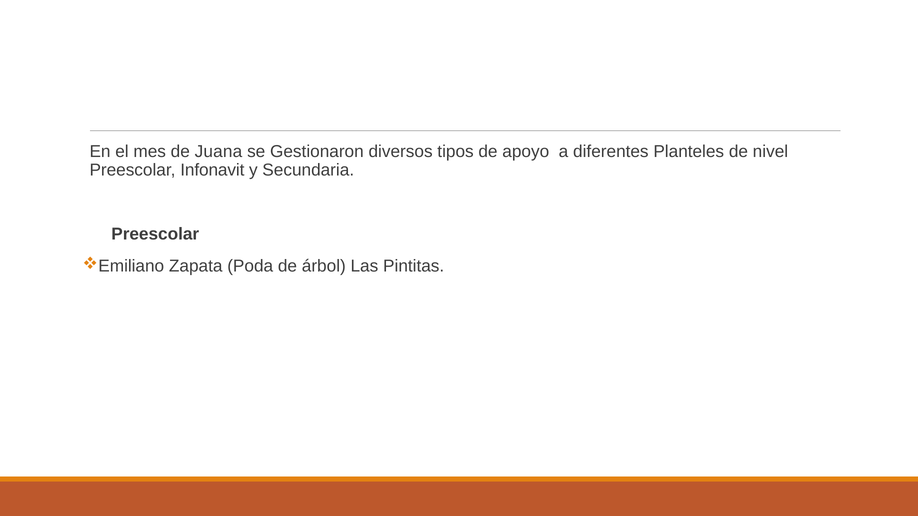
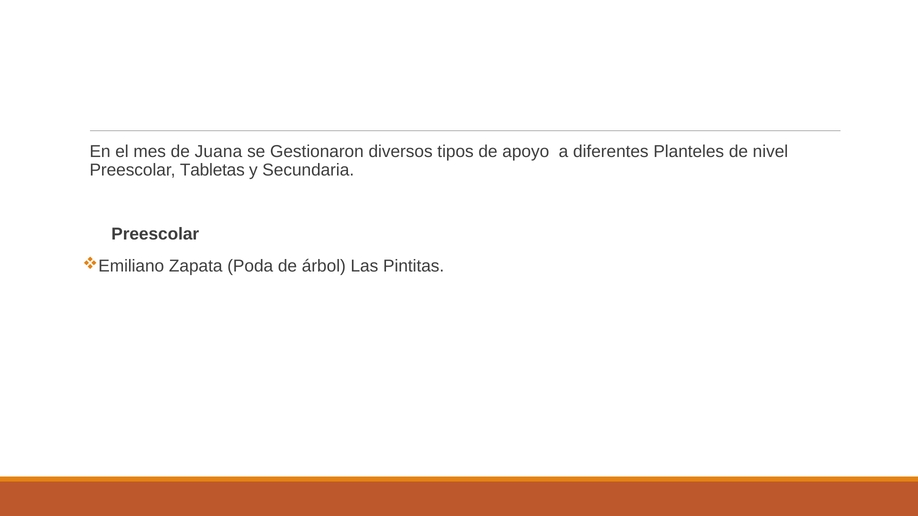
Infonavit: Infonavit -> Tabletas
